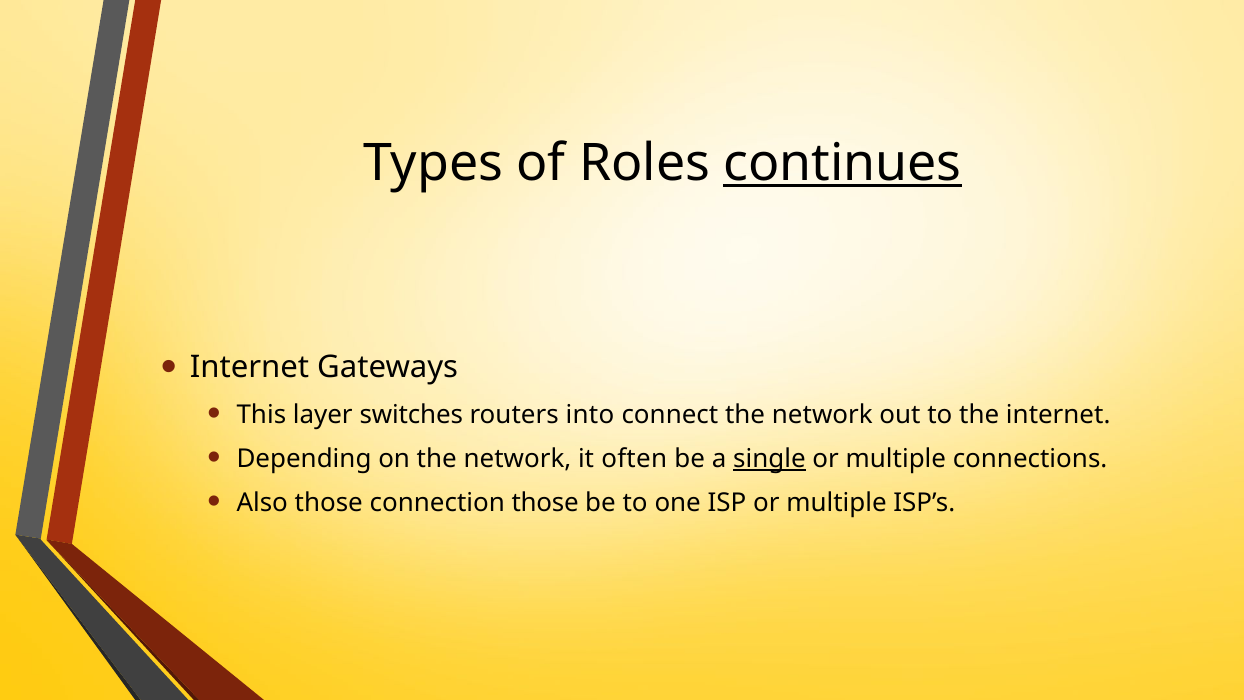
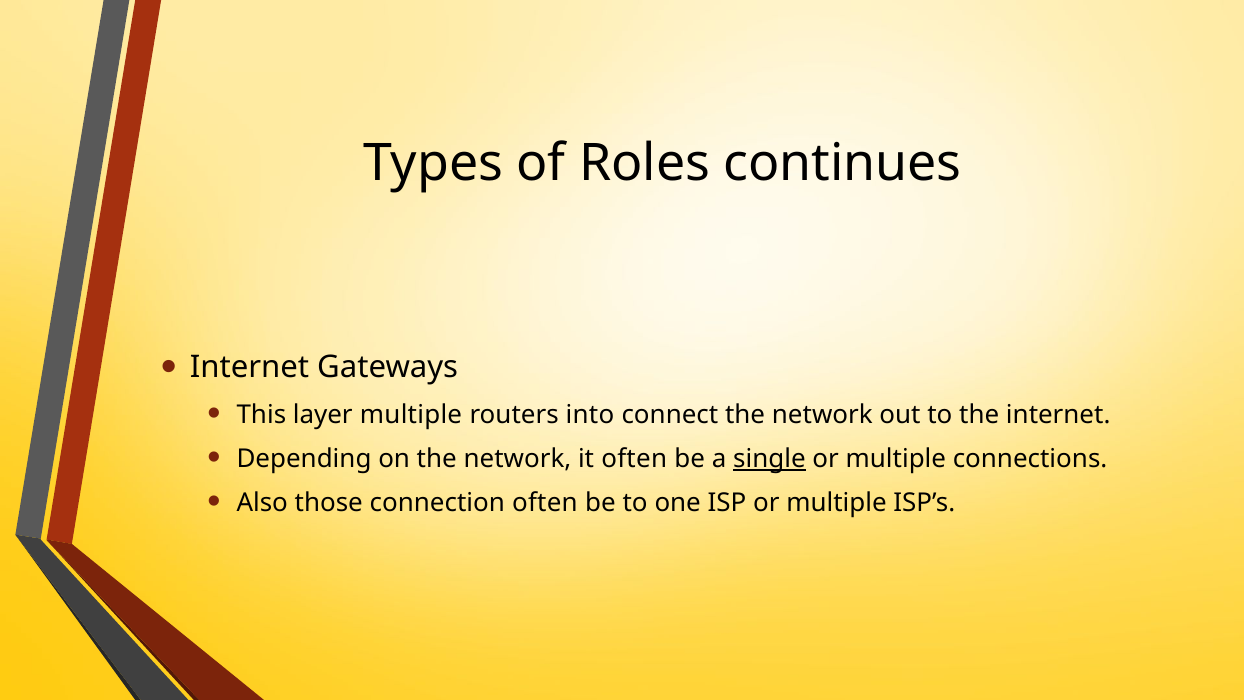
continues underline: present -> none
layer switches: switches -> multiple
connection those: those -> often
